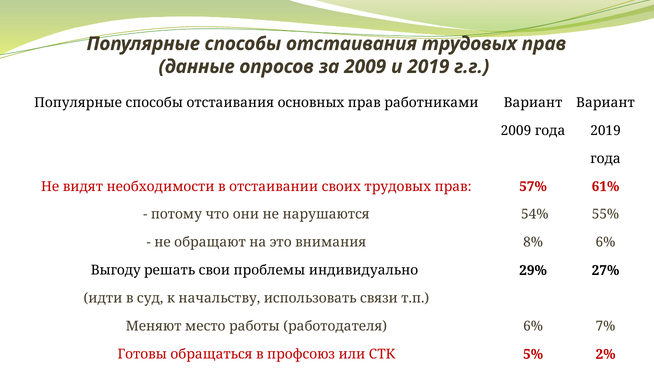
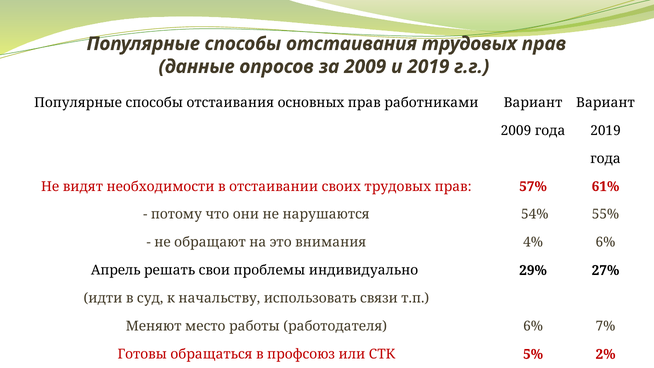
8%: 8% -> 4%
Выгоду: Выгоду -> Апрель
